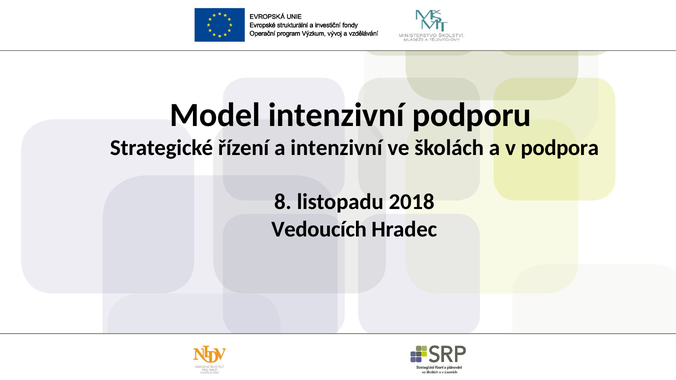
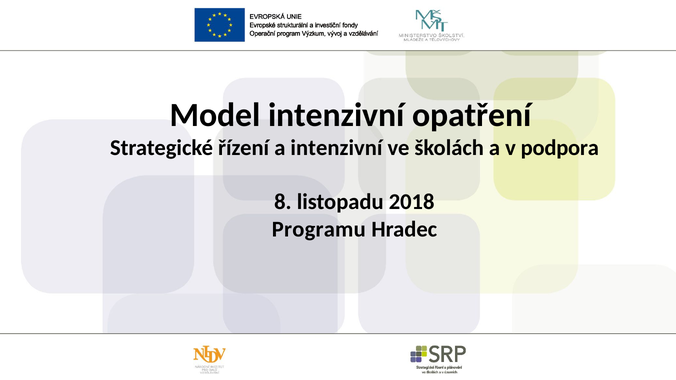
podporu: podporu -> opatření
Vedoucích: Vedoucích -> Programu
